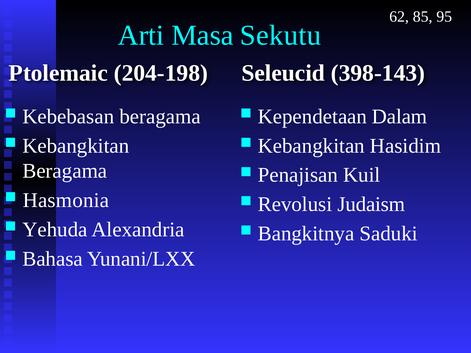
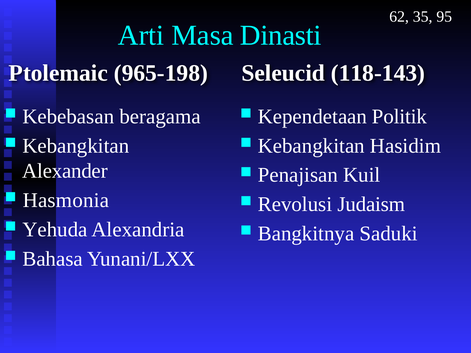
85: 85 -> 35
Sekutu: Sekutu -> Dinasti
204-198: 204-198 -> 965-198
398-143: 398-143 -> 118-143
Dalam: Dalam -> Politik
Beragama at (65, 171): Beragama -> Alexander
